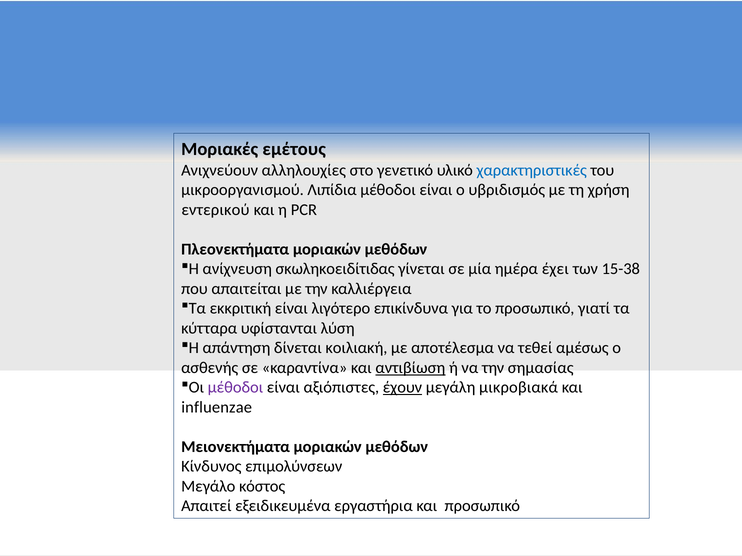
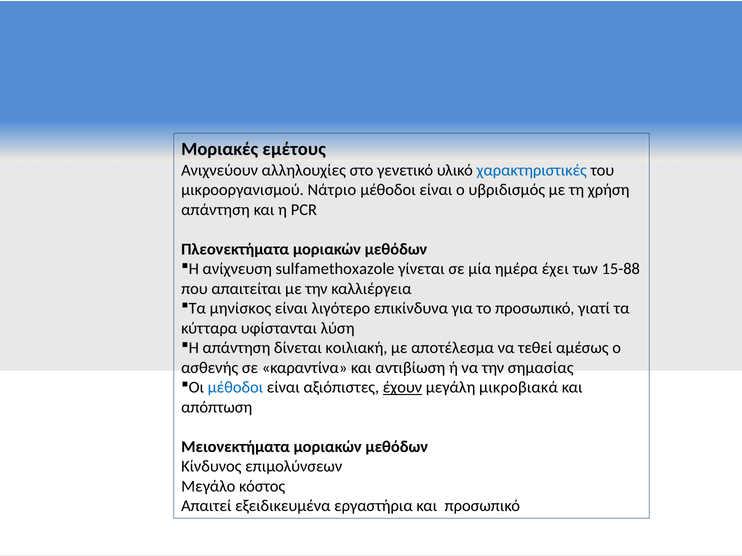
Λιπίδια: Λιπίδια -> Νάτριο
εντερικού at (215, 210): εντερικού -> απάντηση
σκωληκοειδίτιδας: σκωληκοειδίτιδας -> sulfamethoxazole
15-38: 15-38 -> 15-88
εκκριτική: εκκριτική -> μηνίσκος
αντιβίωση underline: present -> none
μέθοδοι at (235, 388) colour: purple -> blue
influenzae: influenzae -> απόπτωση
